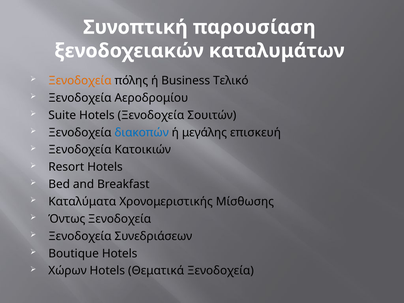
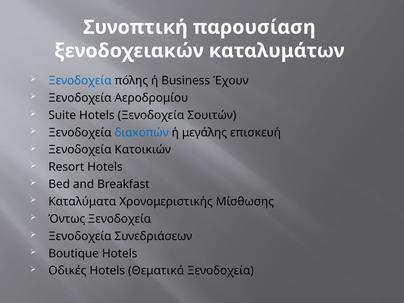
Ξενοδοχεία at (80, 81) colour: orange -> blue
Τελικό: Τελικό -> Έχουν
Χώρων: Χώρων -> Οδικές
